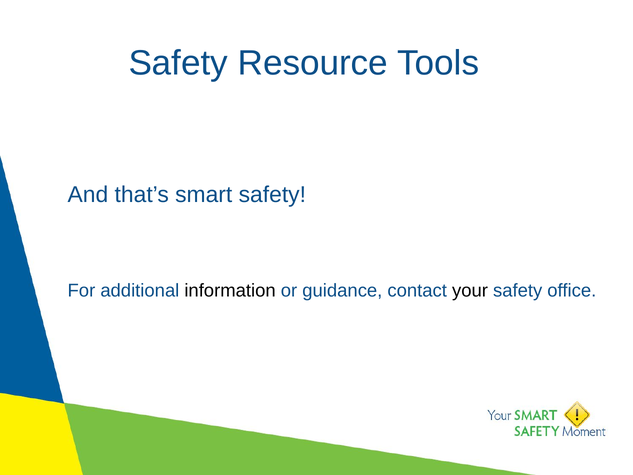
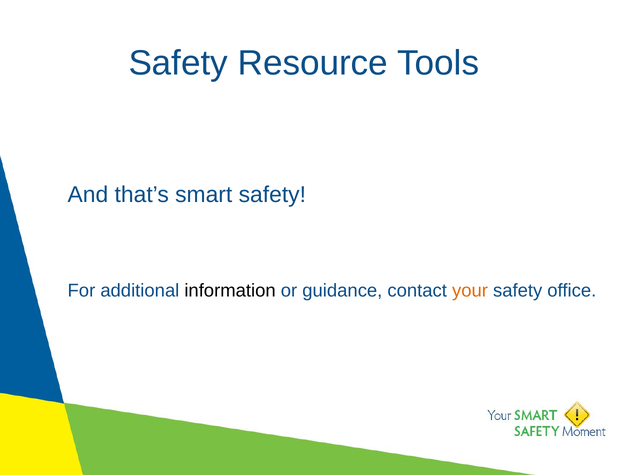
your colour: black -> orange
